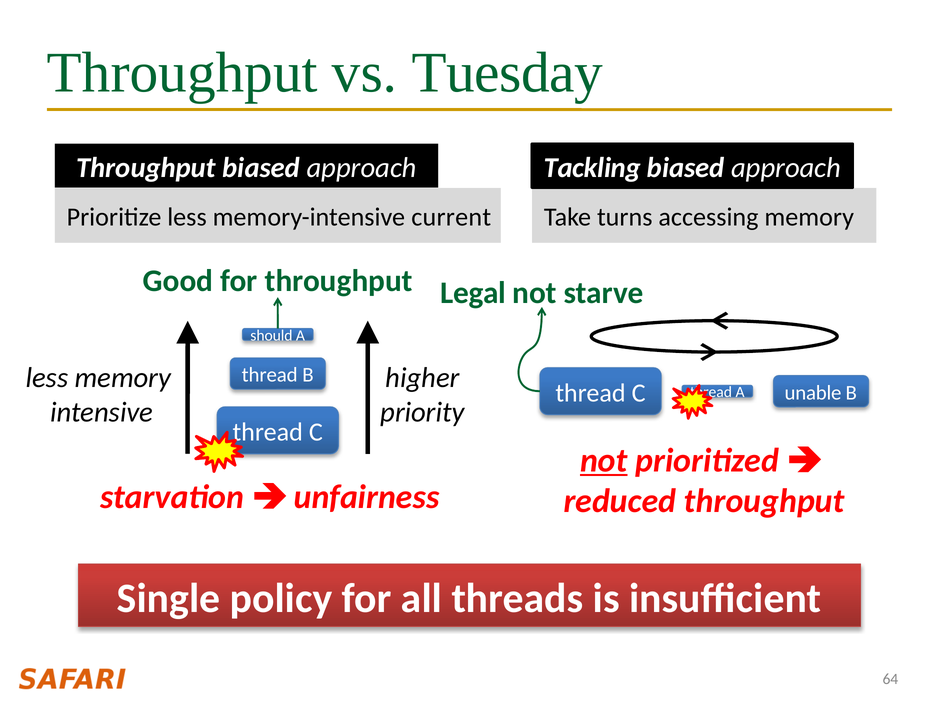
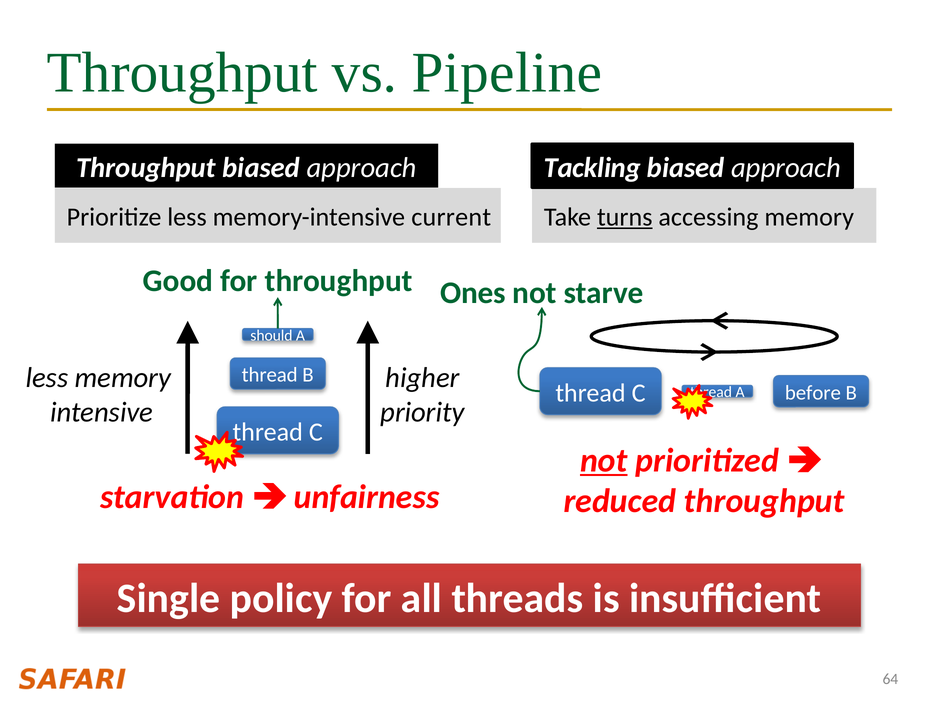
Tuesday: Tuesday -> Pipeline
turns underline: none -> present
Legal: Legal -> Ones
unable: unable -> before
